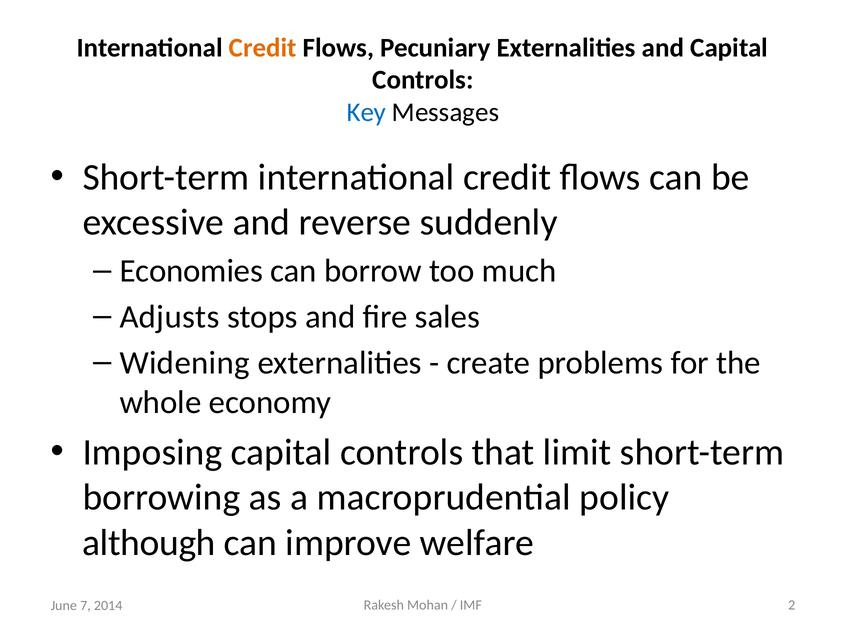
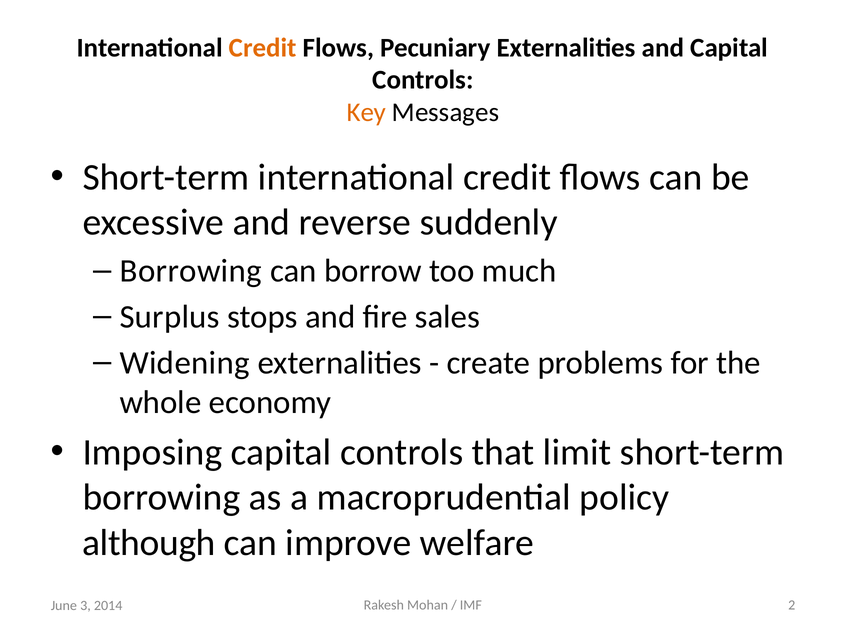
Key colour: blue -> orange
Economies at (191, 271): Economies -> Borrowing
Adjusts: Adjusts -> Surplus
7: 7 -> 3
